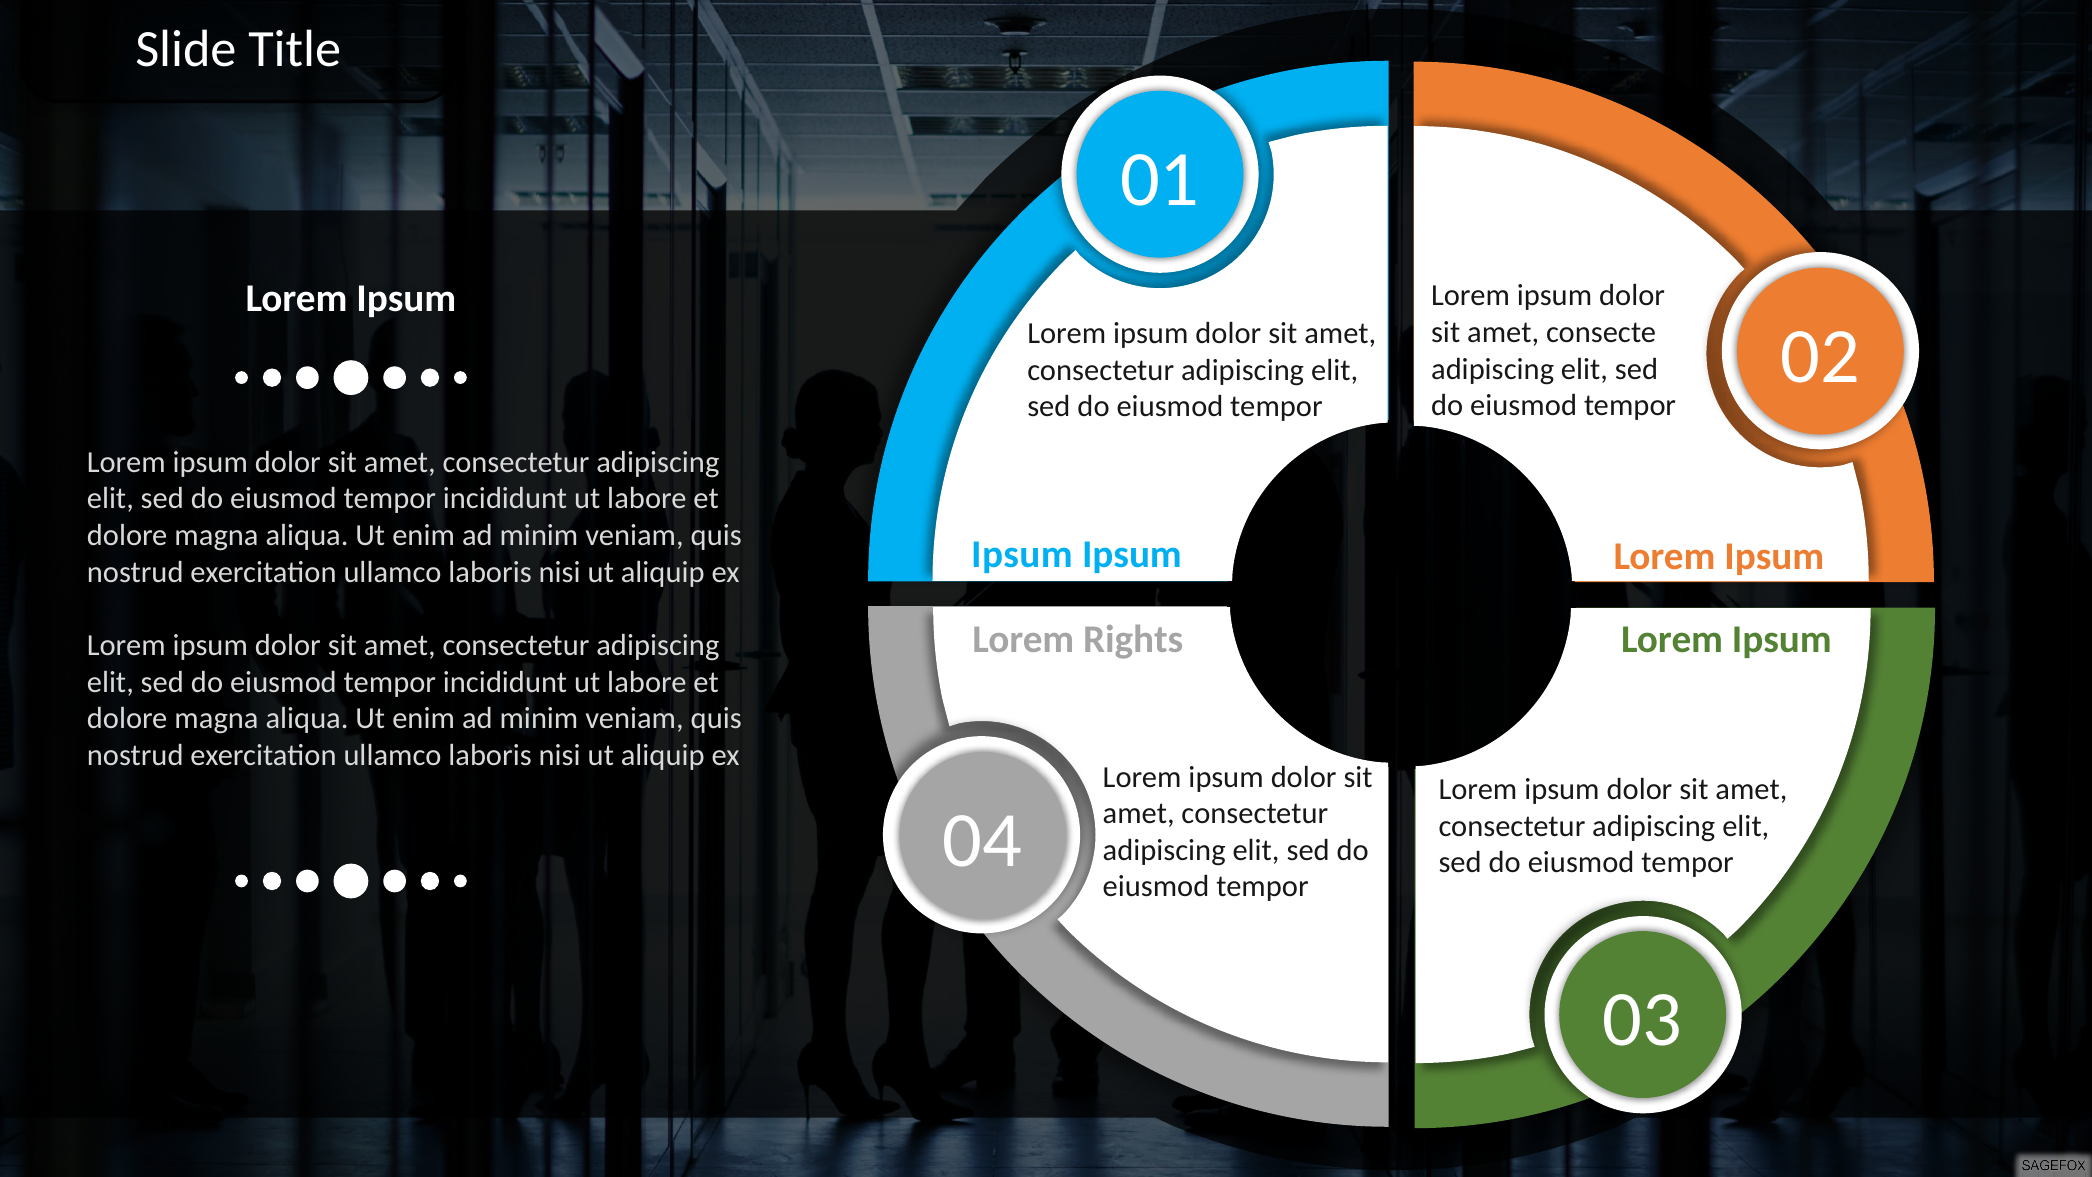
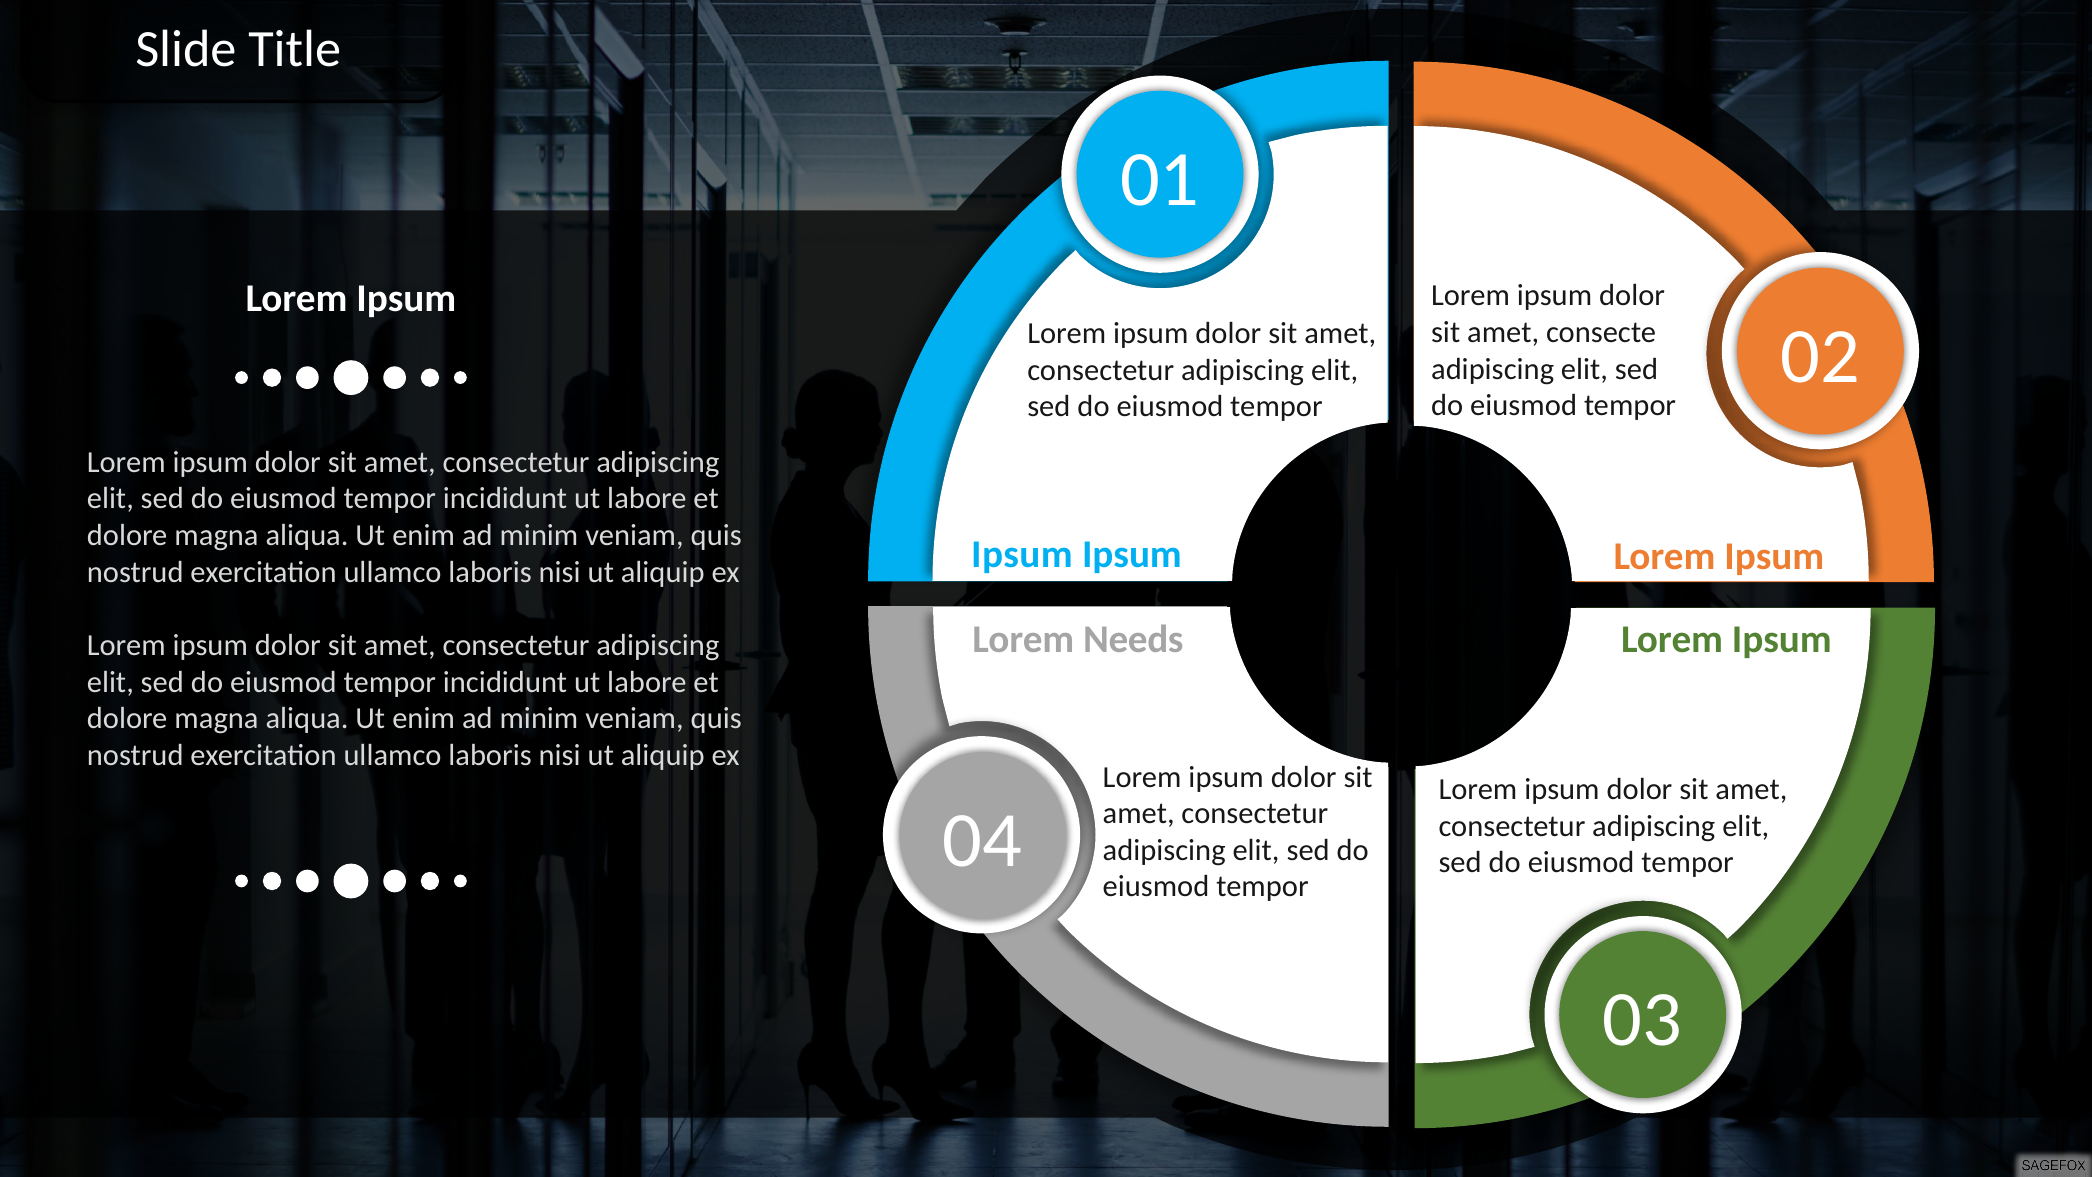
Rights: Rights -> Needs
